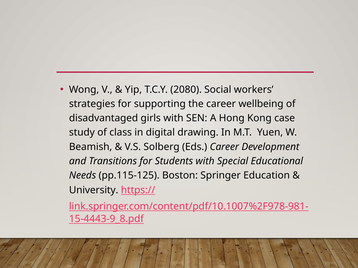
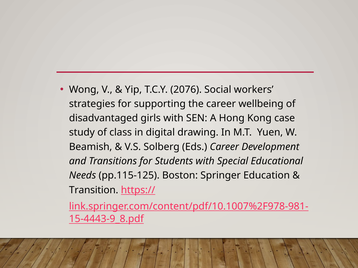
2080: 2080 -> 2076
University: University -> Transition
